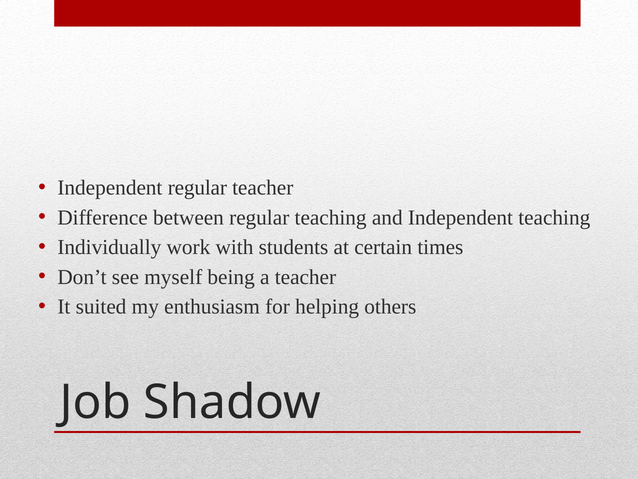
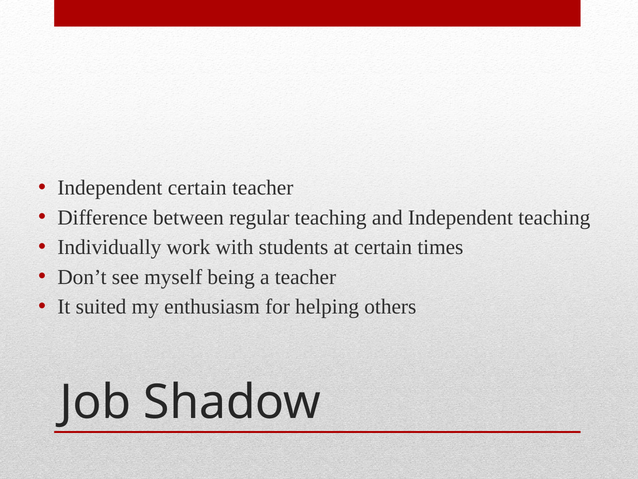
Independent regular: regular -> certain
